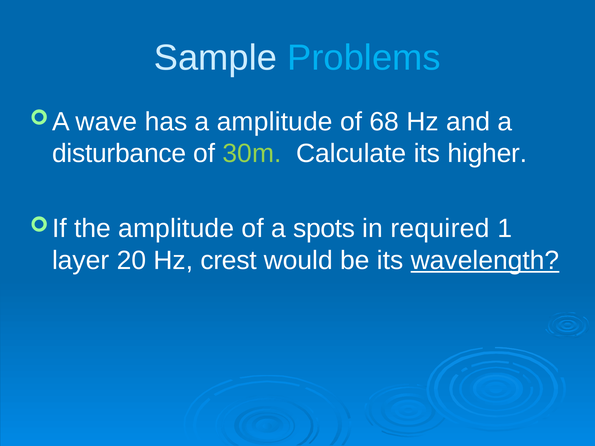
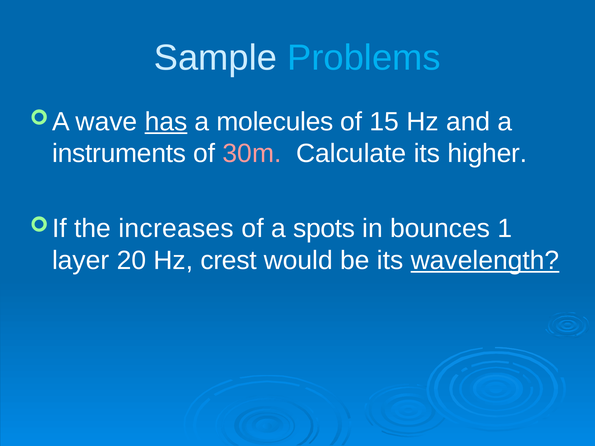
has underline: none -> present
a amplitude: amplitude -> molecules
68: 68 -> 15
disturbance: disturbance -> instruments
30m colour: light green -> pink
the amplitude: amplitude -> increases
required: required -> bounces
